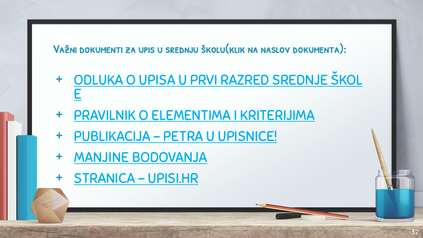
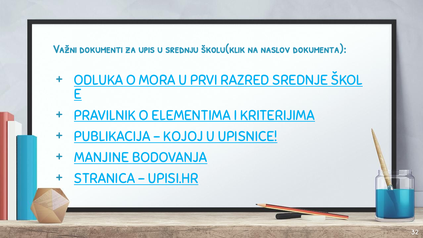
UPISA: UPISA -> MORA
PETRA: PETRA -> KOJOJ
